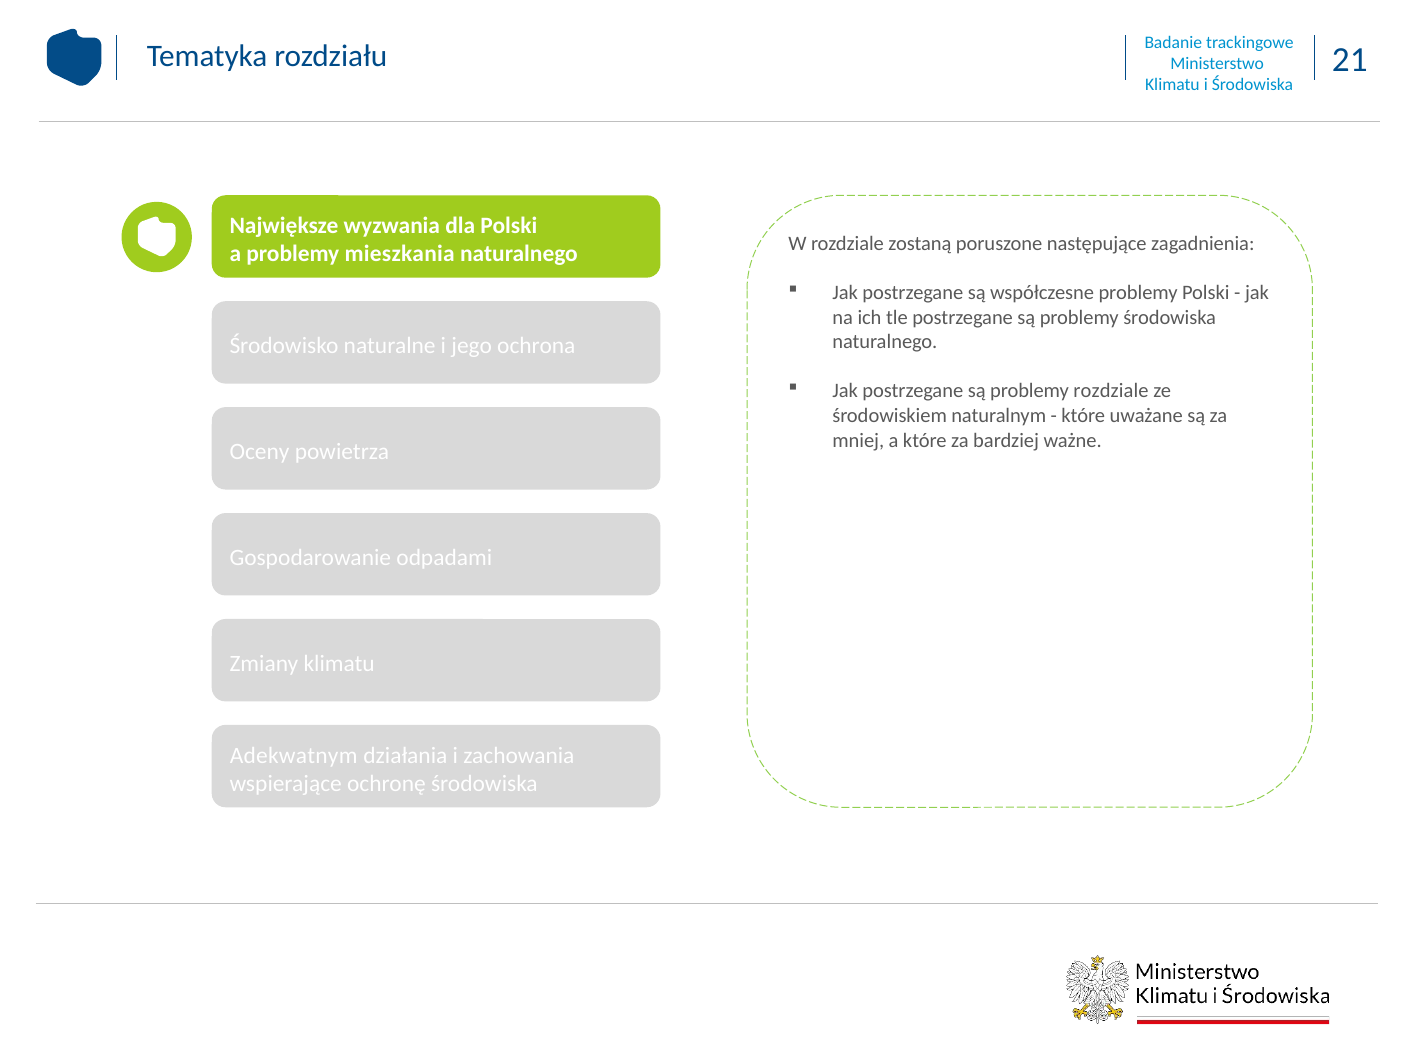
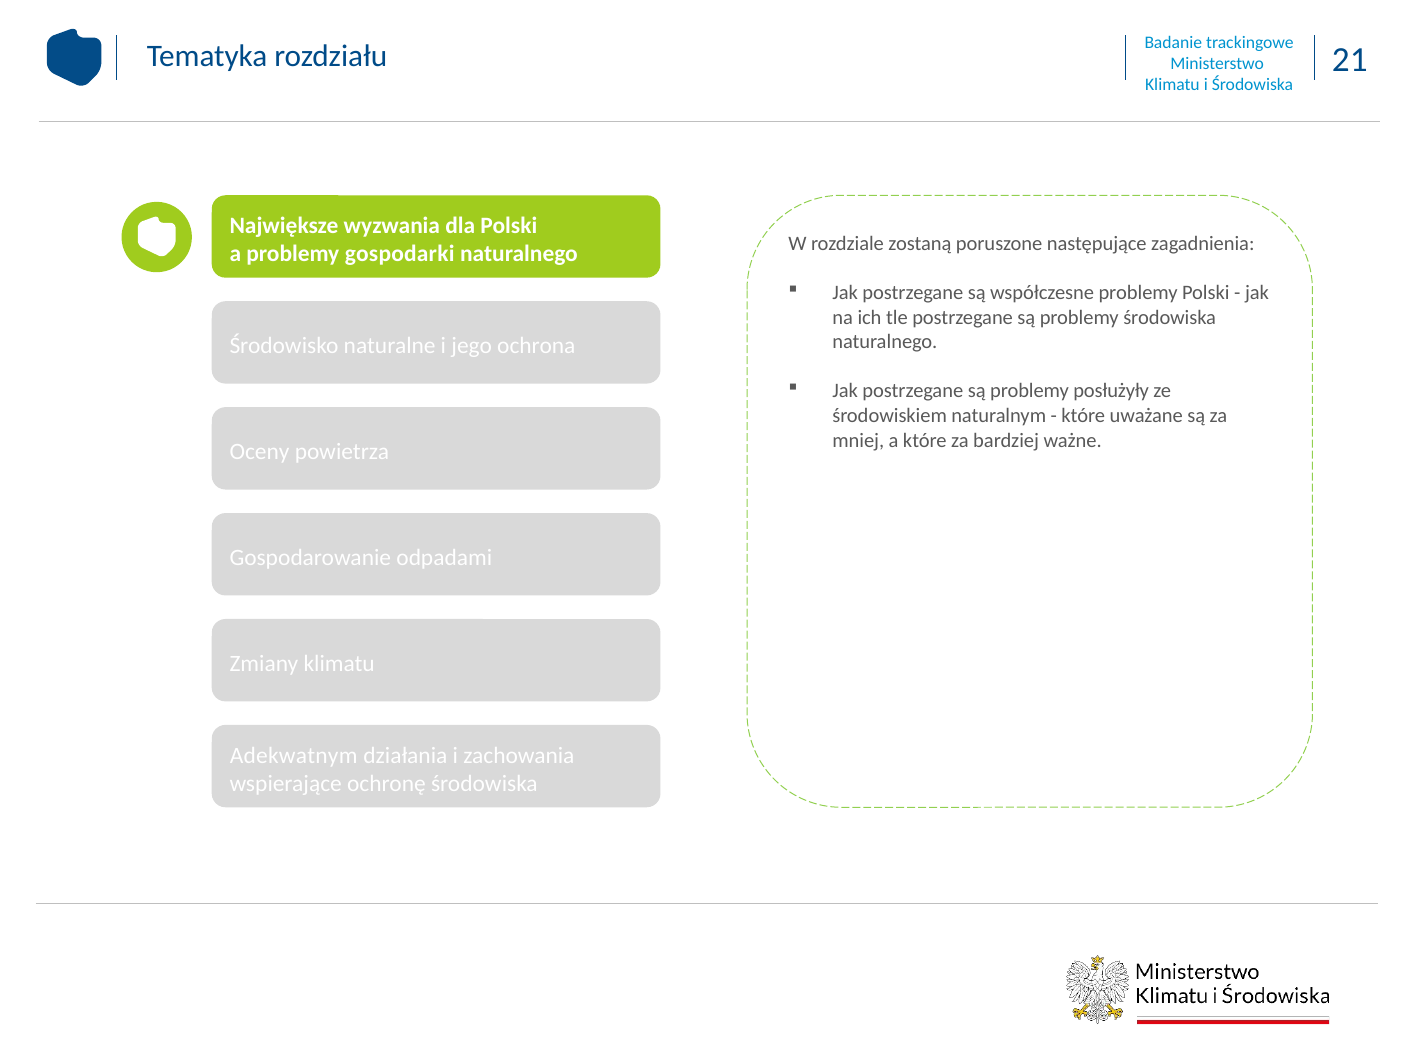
mieszkania: mieszkania -> gospodarki
problemy rozdziale: rozdziale -> posłużyły
